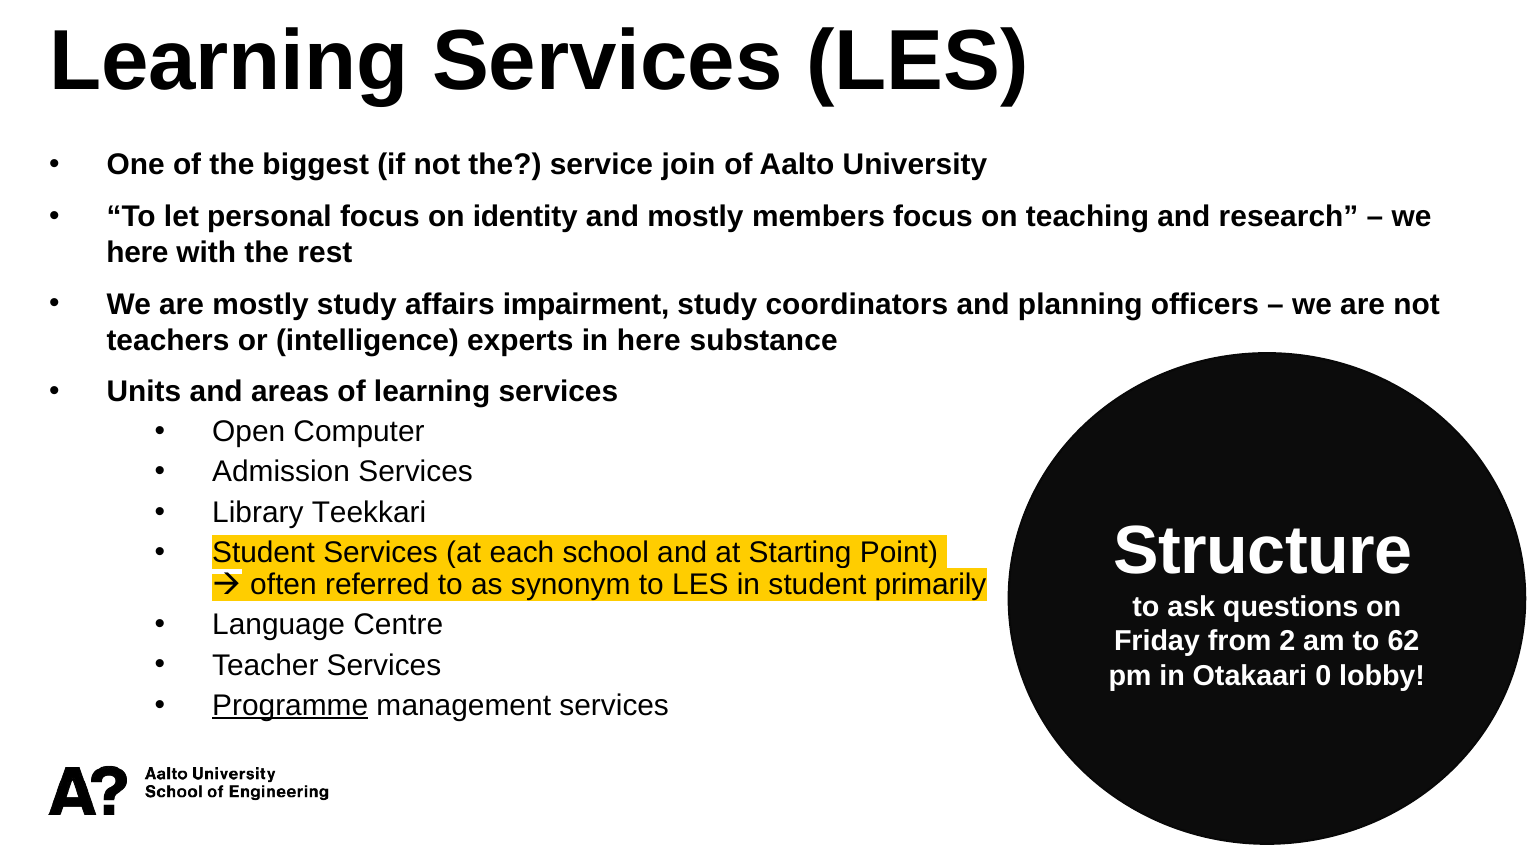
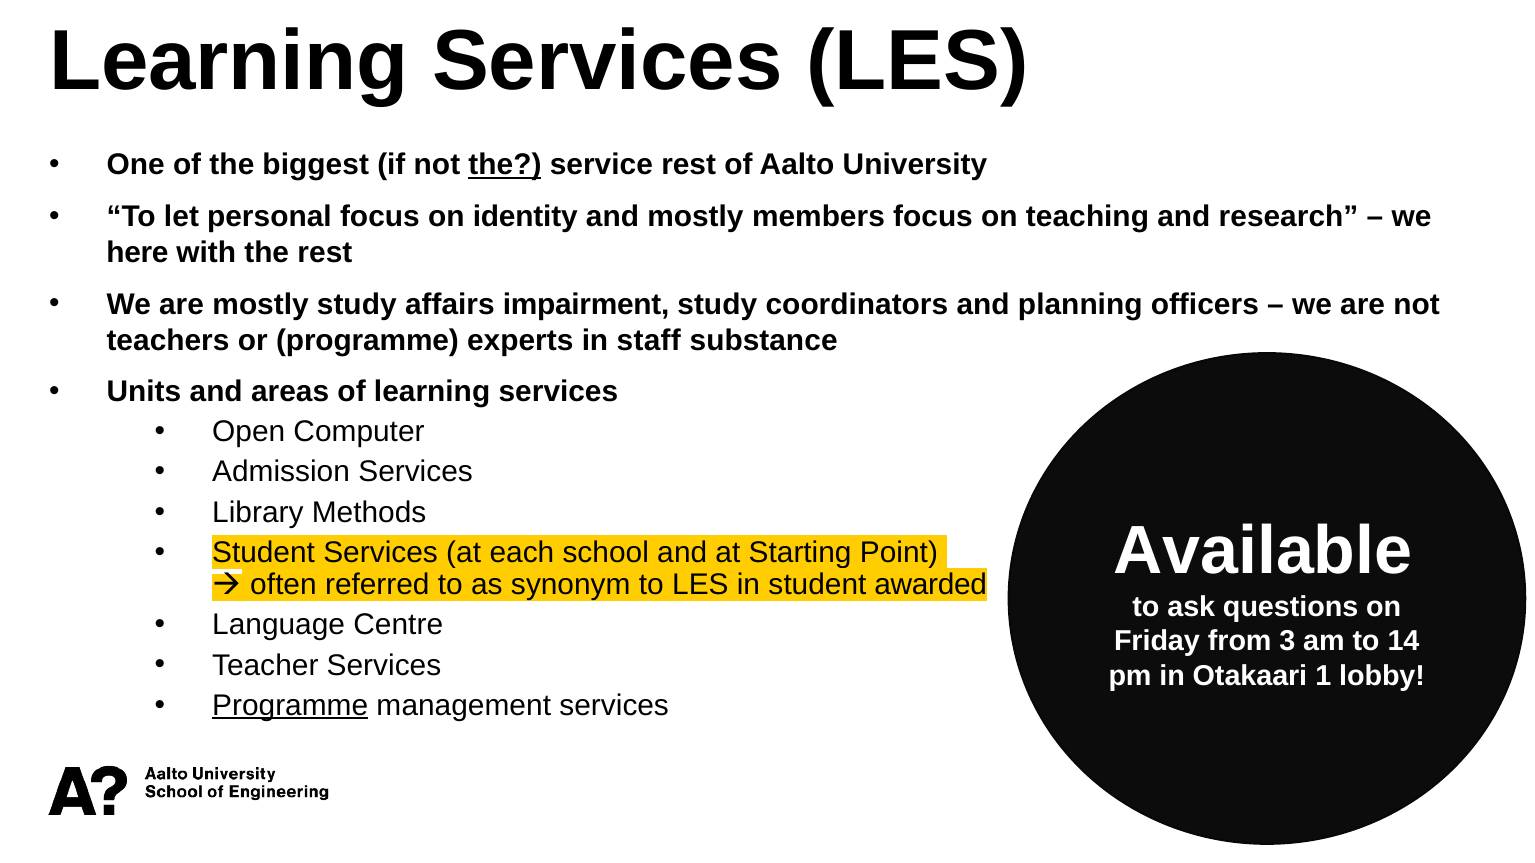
the at (505, 165) underline: none -> present
service join: join -> rest
or intelligence: intelligence -> programme
in here: here -> staff
Teekkari: Teekkari -> Methods
Structure: Structure -> Available
primarily: primarily -> awarded
2: 2 -> 3
62: 62 -> 14
0: 0 -> 1
